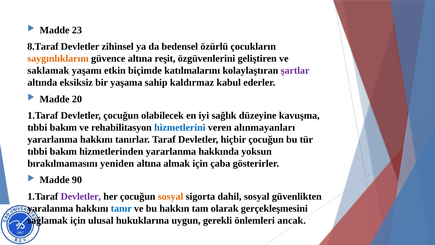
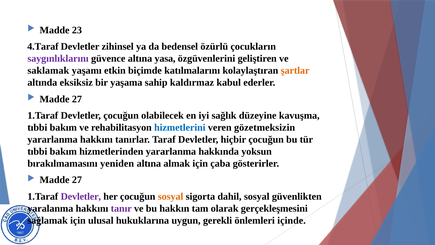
8.Taraf: 8.Taraf -> 4.Taraf
saygınlıklarını colour: orange -> purple
reşit: reşit -> yasa
şartlar colour: purple -> orange
20 at (77, 99): 20 -> 27
alınmayanları: alınmayanları -> gözetmeksizin
90 at (77, 180): 90 -> 27
tanır colour: blue -> purple
ancak: ancak -> içinde
